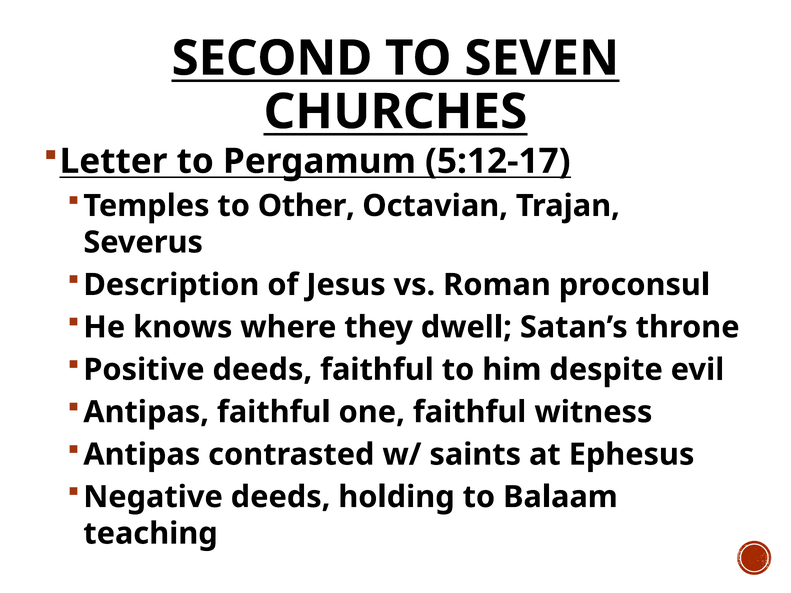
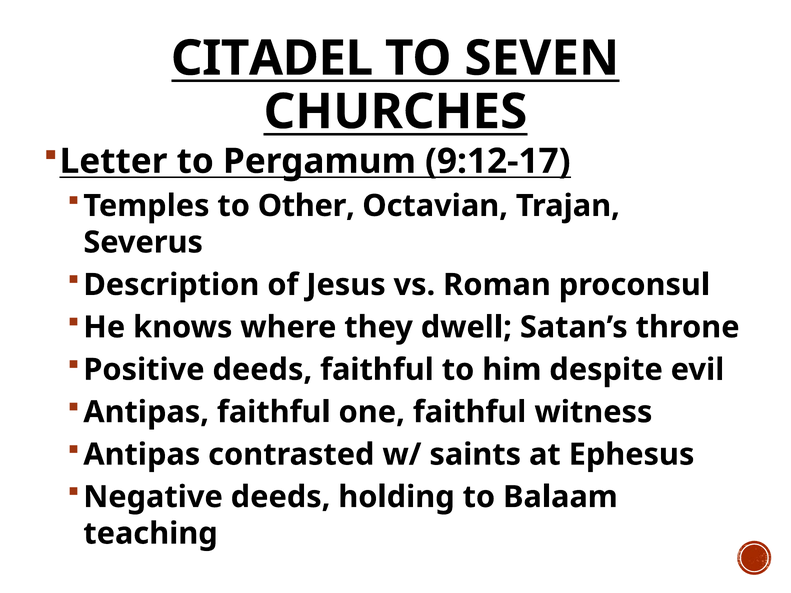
SECOND: SECOND -> CITADEL
5:12-17: 5:12-17 -> 9:12-17
